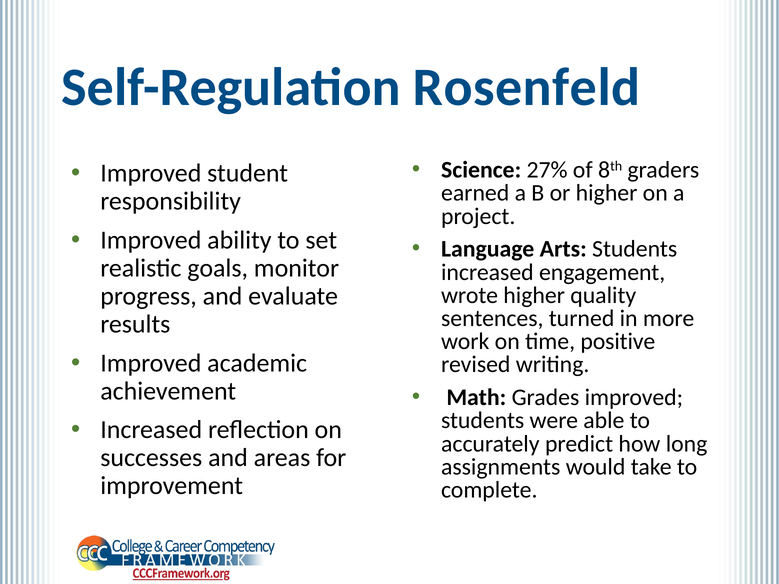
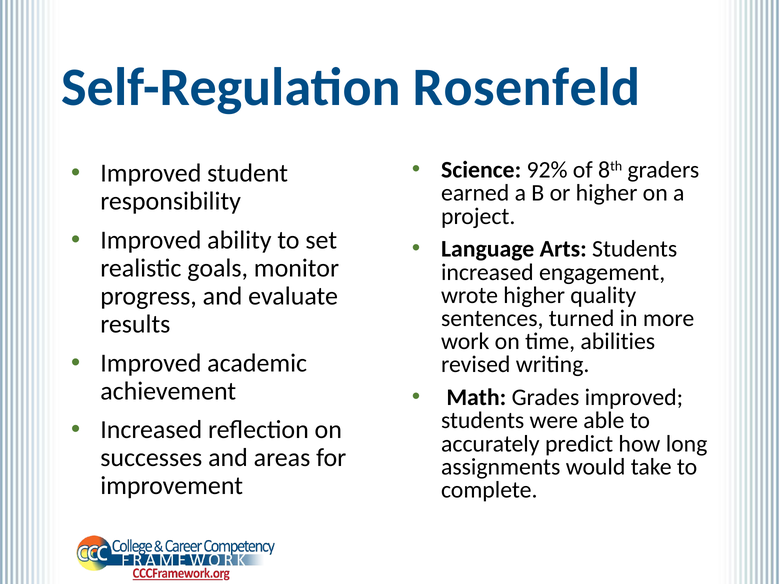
27%: 27% -> 92%
positive: positive -> abilities
